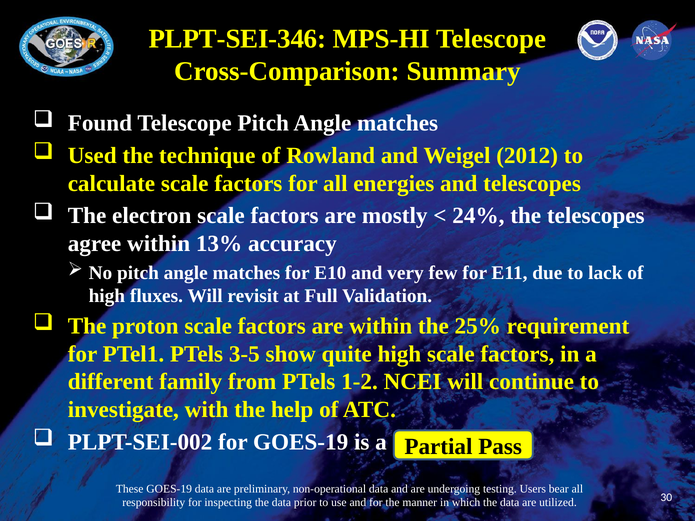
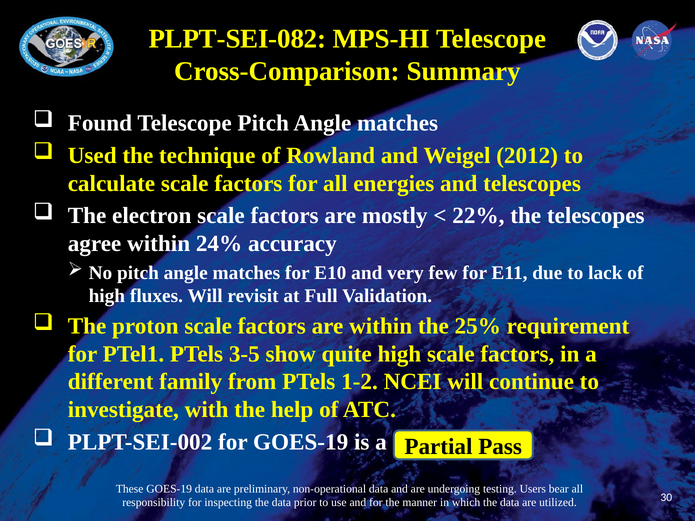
PLPT-SEI-346: PLPT-SEI-346 -> PLPT-SEI-082
24%: 24% -> 22%
13%: 13% -> 24%
